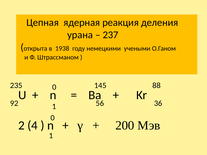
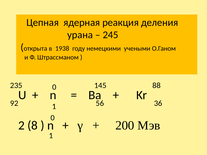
237: 237 -> 245
4: 4 -> 8
